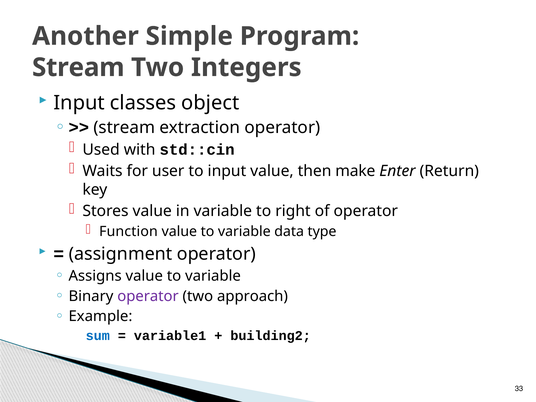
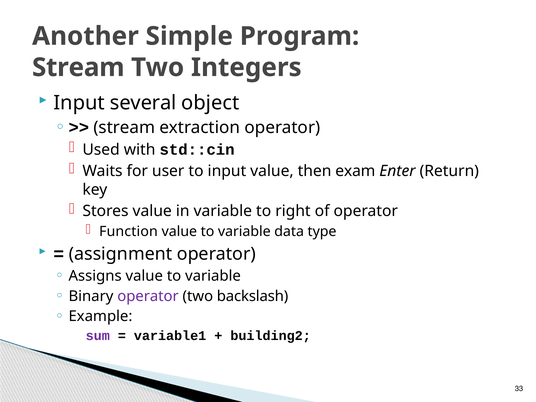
classes: classes -> several
make: make -> exam
approach: approach -> backslash
sum colour: blue -> purple
